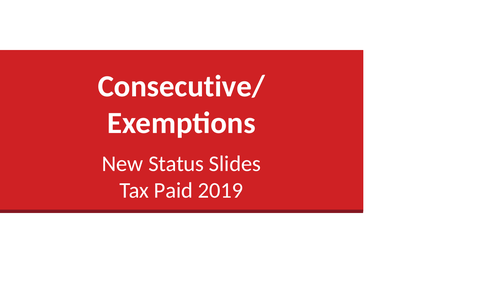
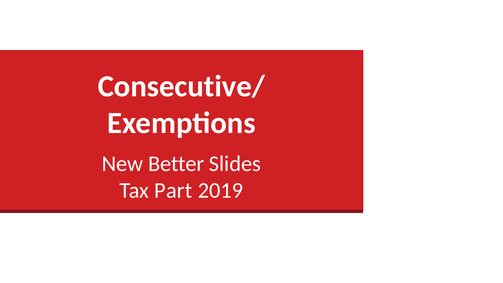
Status: Status -> Better
Paid: Paid -> Part
